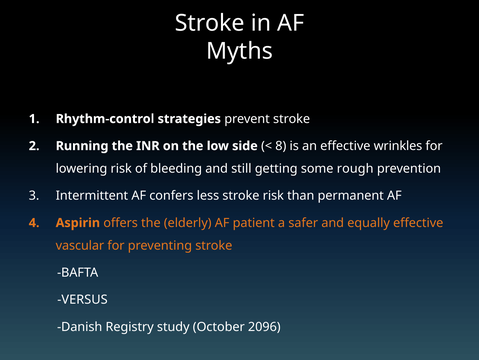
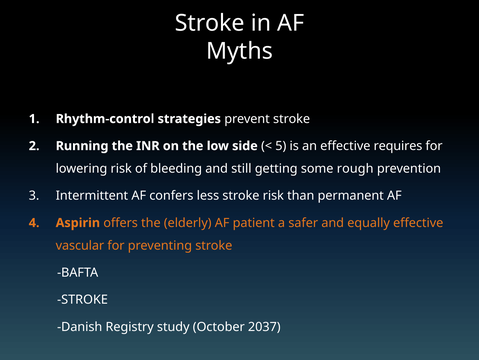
8: 8 -> 5
wrinkles: wrinkles -> requires
VERSUS at (82, 299): VERSUS -> STROKE
2096: 2096 -> 2037
